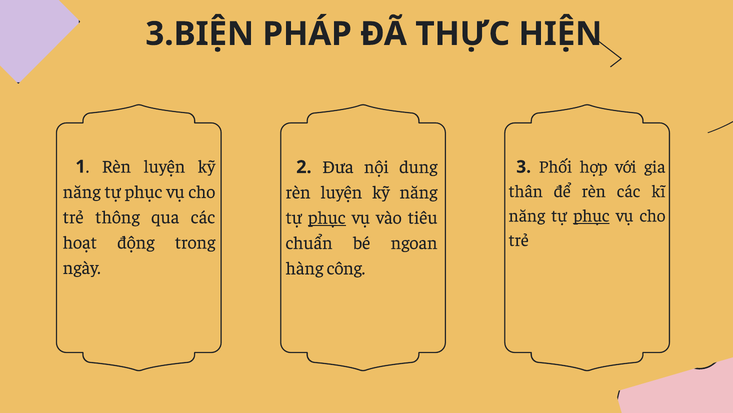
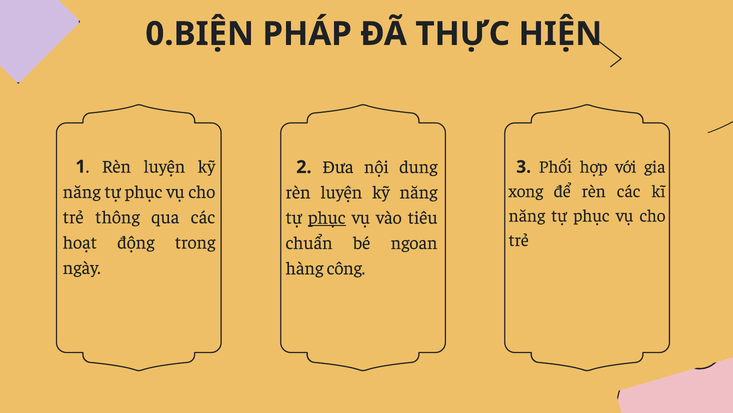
3.BIỆN: 3.BIỆN -> 0.BIỆN
thân: thân -> xong
phục at (591, 216) underline: present -> none
